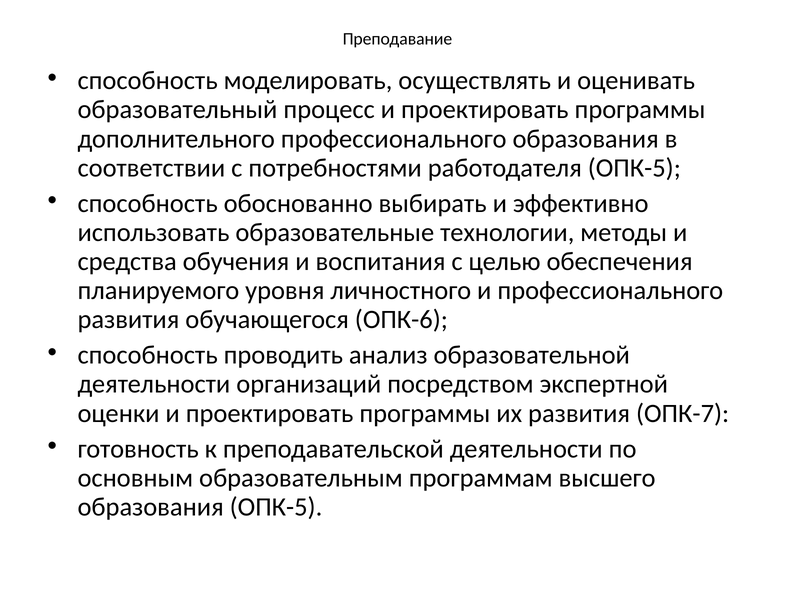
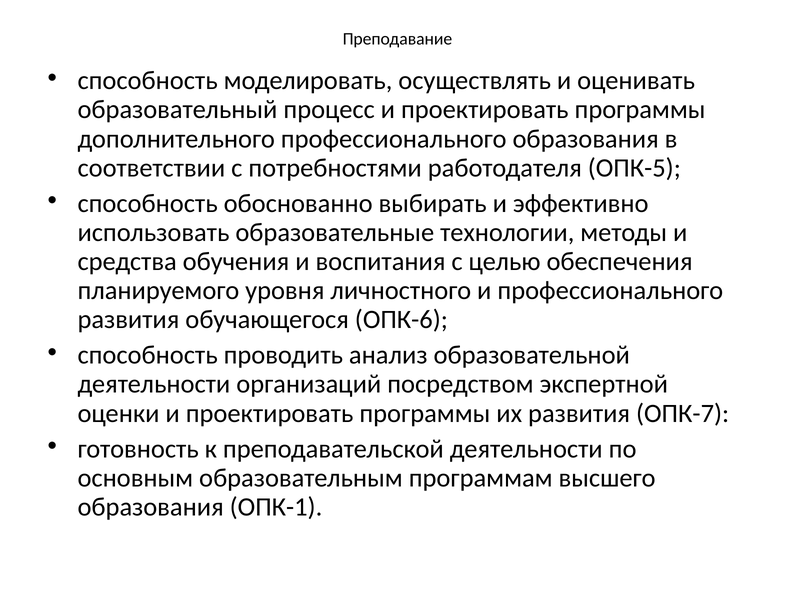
образования ОПК-5: ОПК-5 -> ОПК-1
